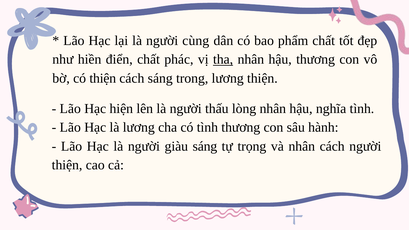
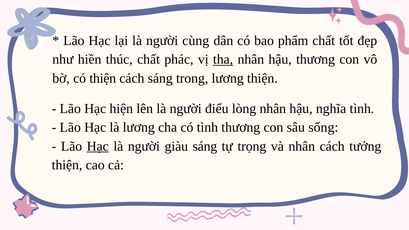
điển: điển -> thúc
thấu: thấu -> điểu
hành: hành -> sống
Hạc at (98, 146) underline: none -> present
cách người: người -> tưởng
